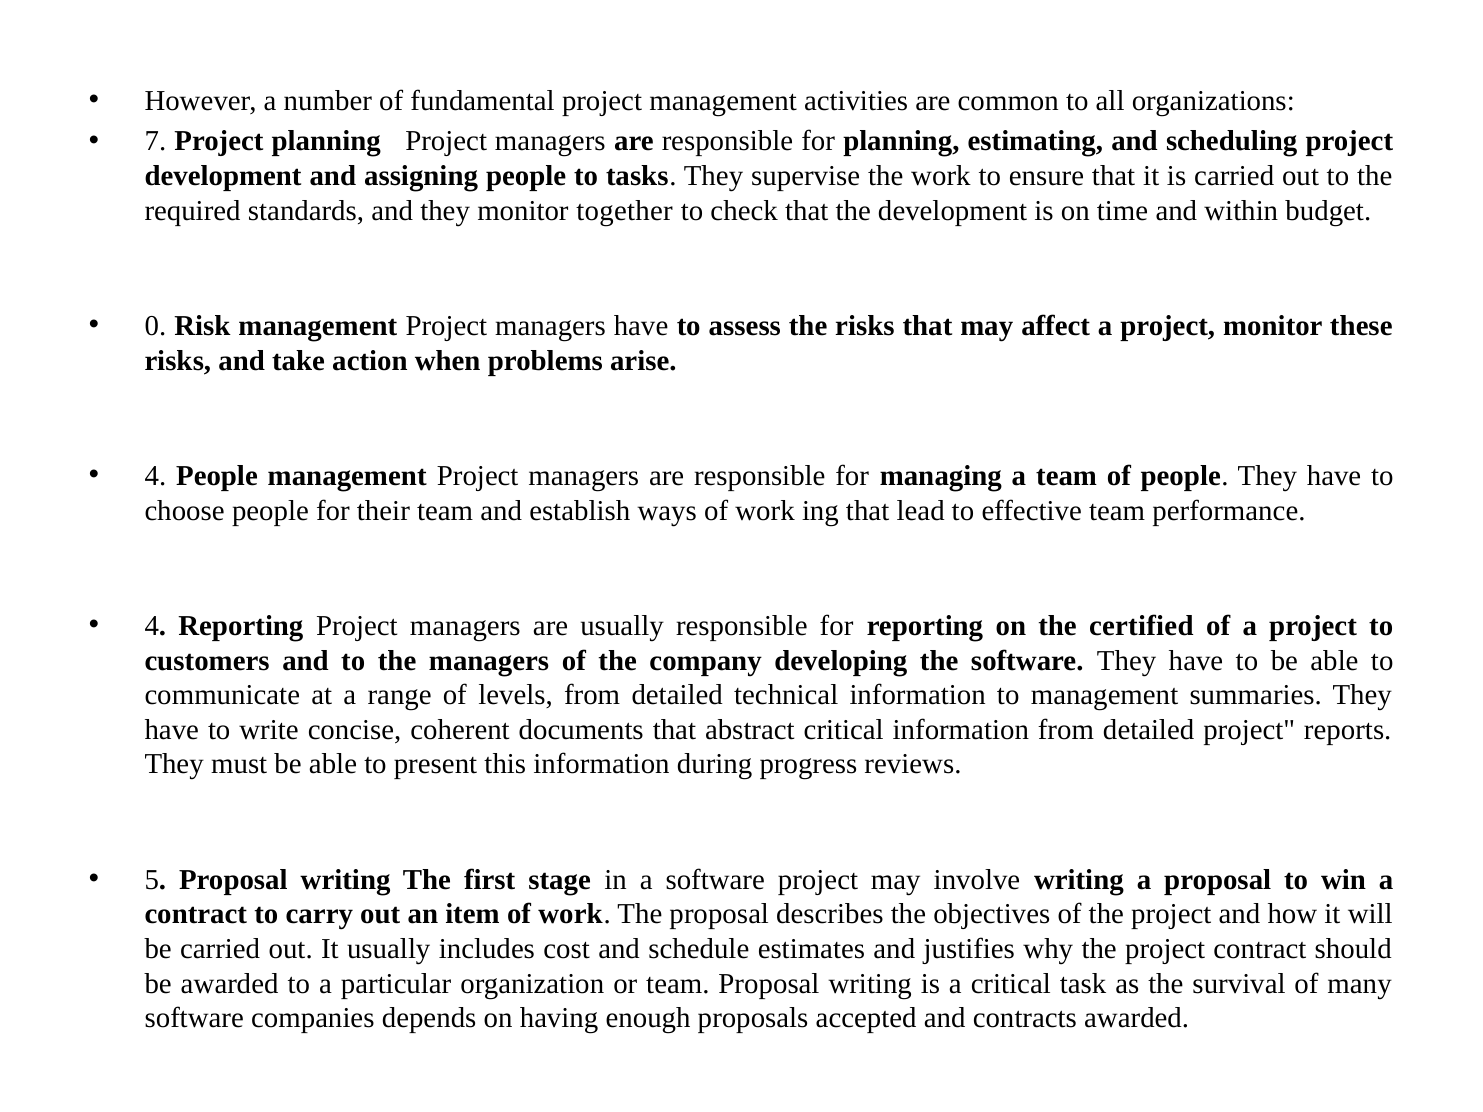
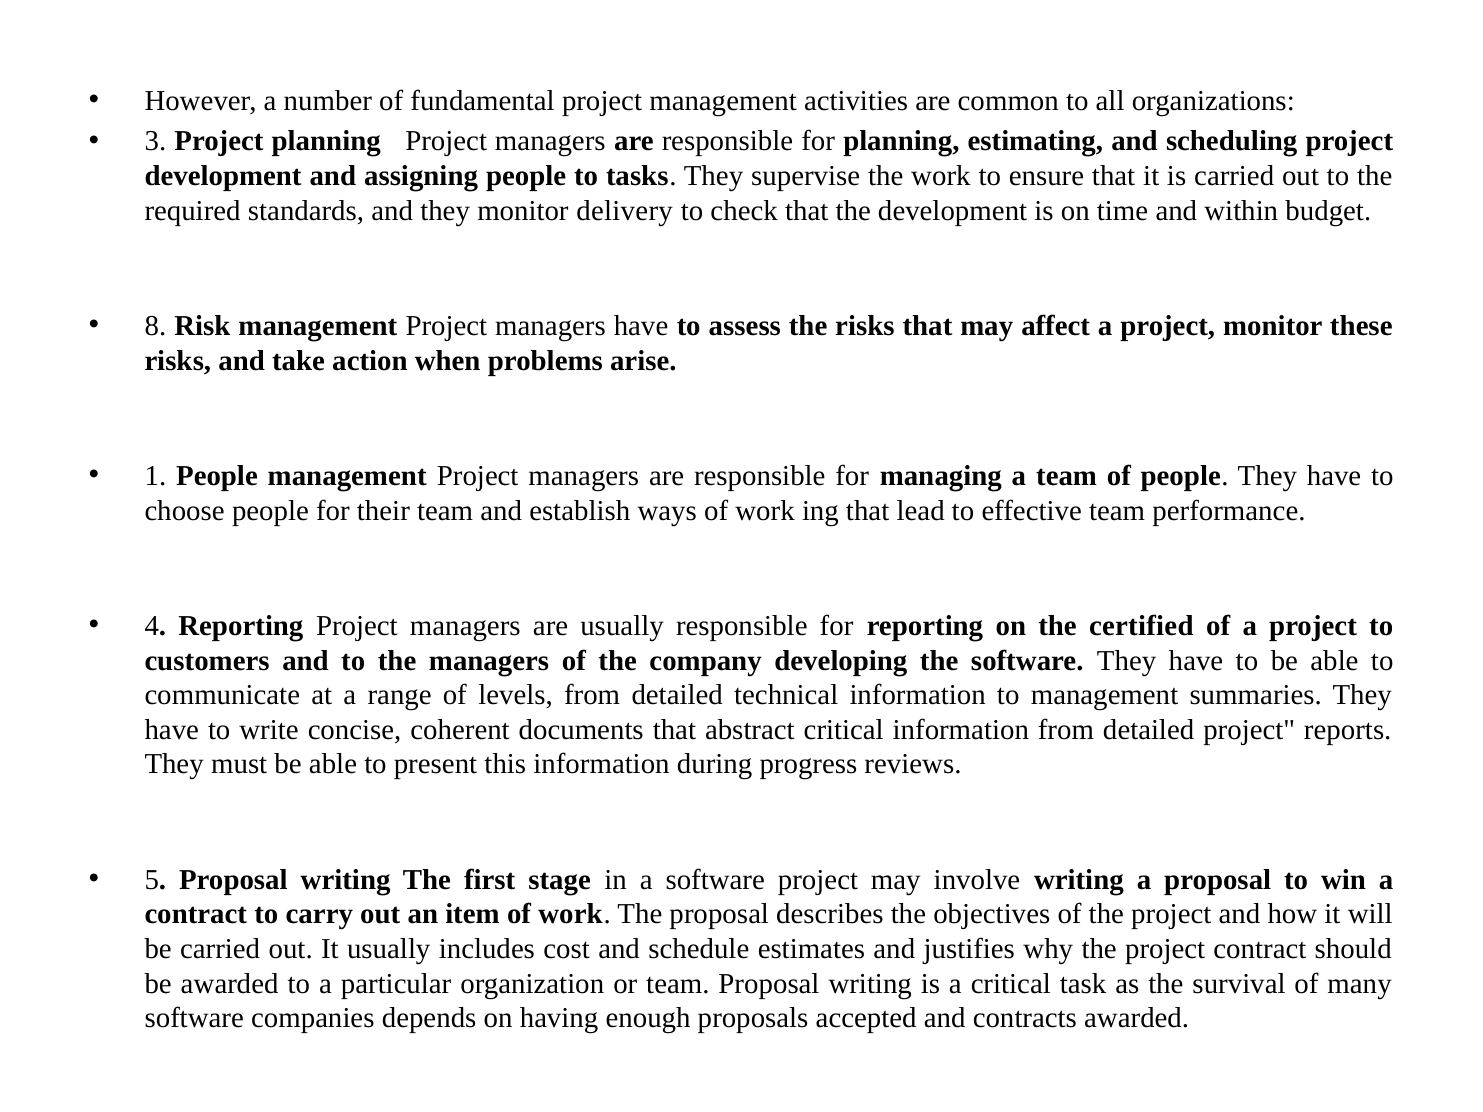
7: 7 -> 3
together: together -> delivery
0: 0 -> 8
4 at (155, 476): 4 -> 1
